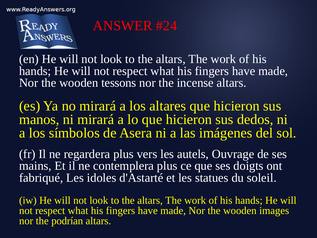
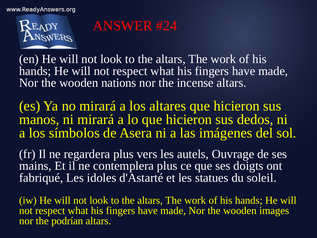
tessons: tessons -> nations
